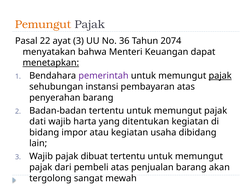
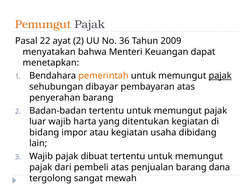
ayat 3: 3 -> 2
2074: 2074 -> 2009
menetapkan underline: present -> none
pemerintah colour: purple -> orange
instansi: instansi -> dibayar
dati: dati -> luar
akan: akan -> dana
